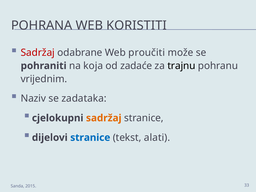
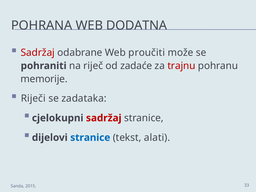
KORISTITI: KORISTITI -> DODATNA
koja: koja -> riječ
trajnu colour: black -> red
vrijednim: vrijednim -> memorije
Naziv: Naziv -> Riječi
sadržaj at (104, 118) colour: orange -> red
